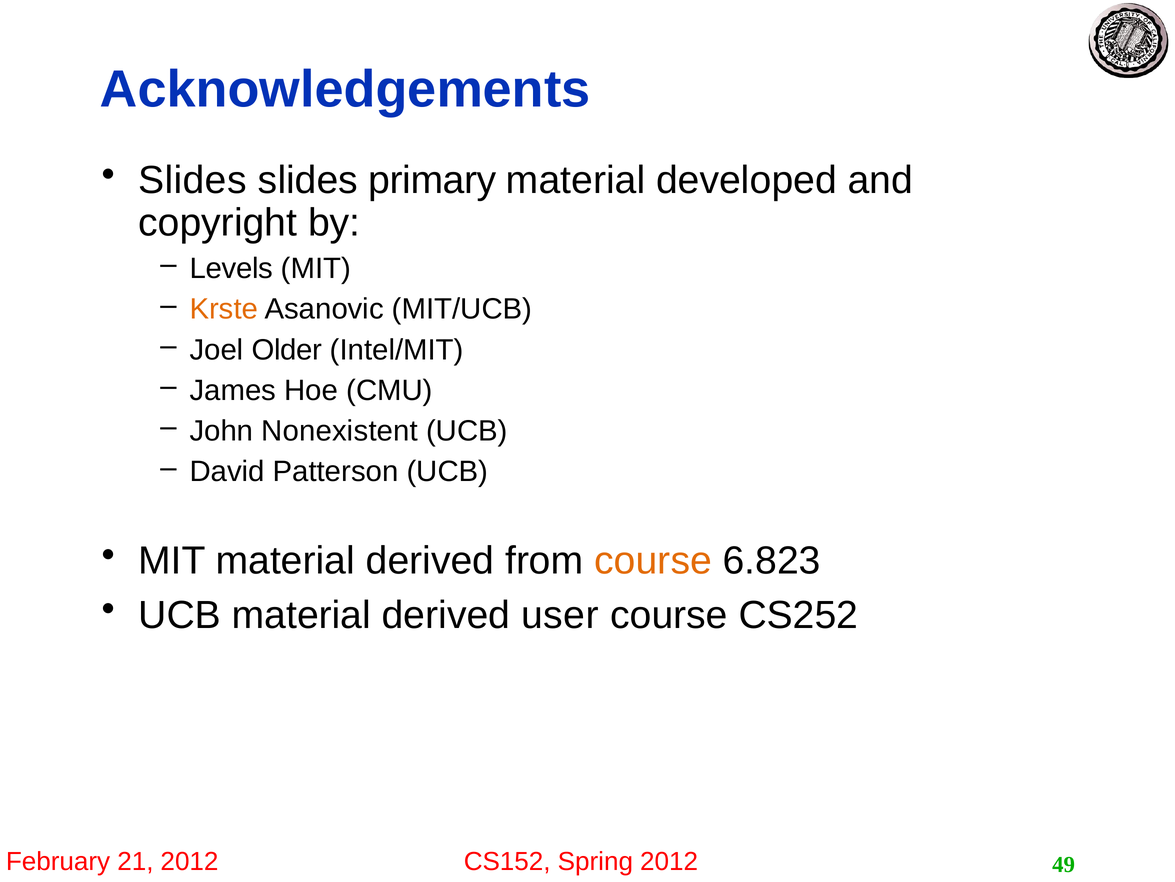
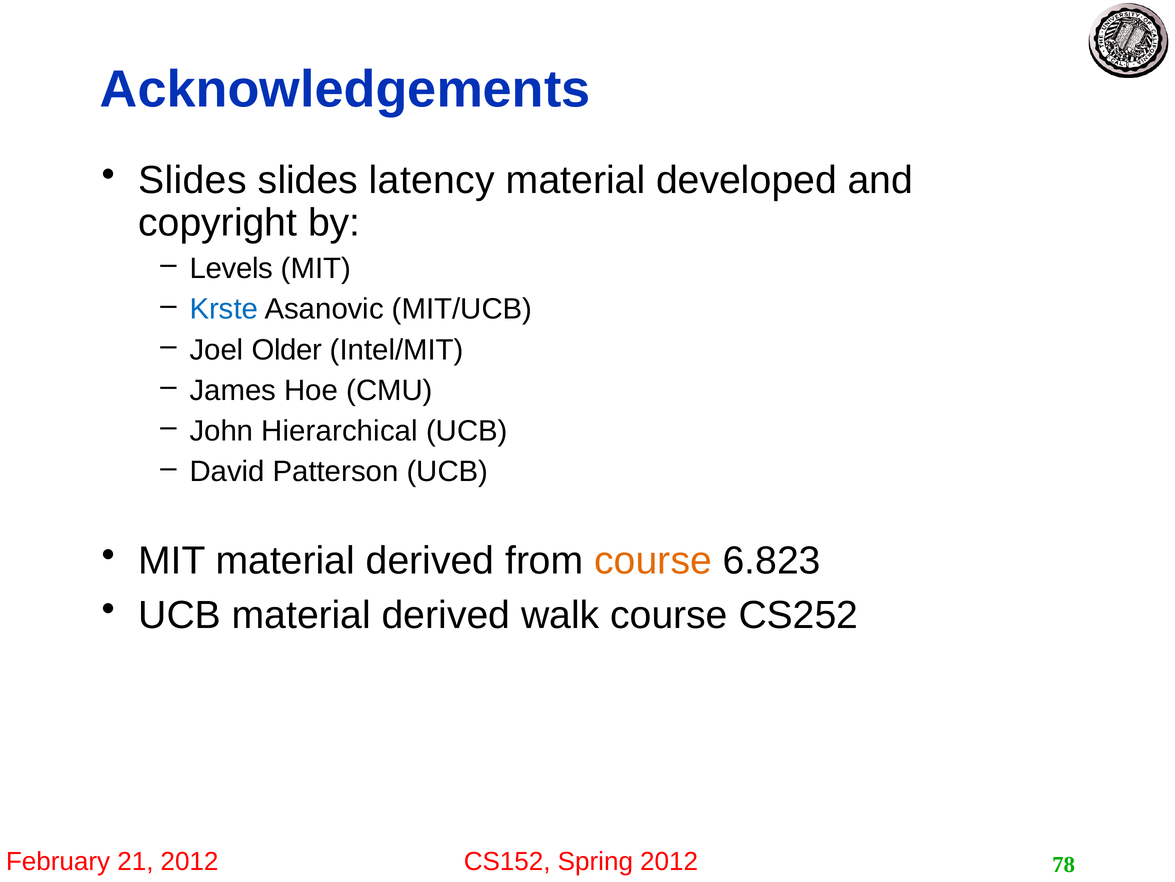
primary: primary -> latency
Krste colour: orange -> blue
Nonexistent: Nonexistent -> Hierarchical
user: user -> walk
49: 49 -> 78
